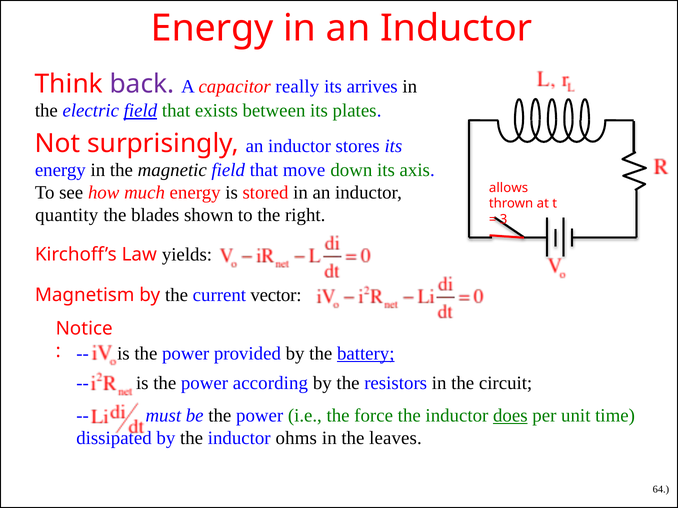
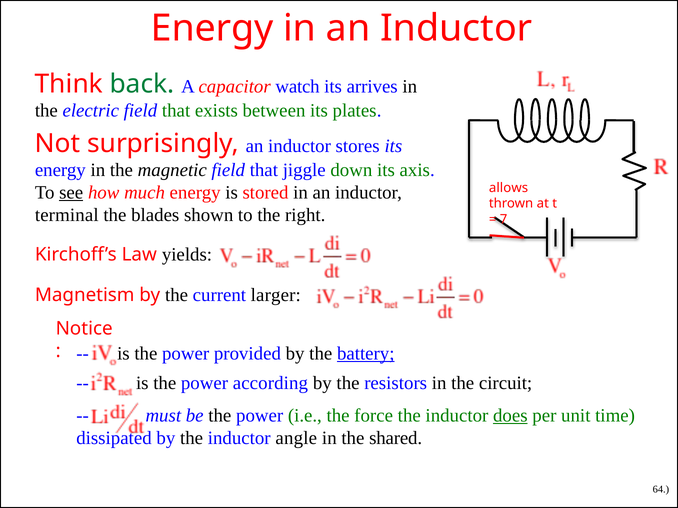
back colour: purple -> green
really: really -> watch
field at (140, 111) underline: present -> none
move: move -> jiggle
see underline: none -> present
quantity: quantity -> terminal
3: 3 -> 7
vector: vector -> larger
ohms: ohms -> angle
leaves: leaves -> shared
